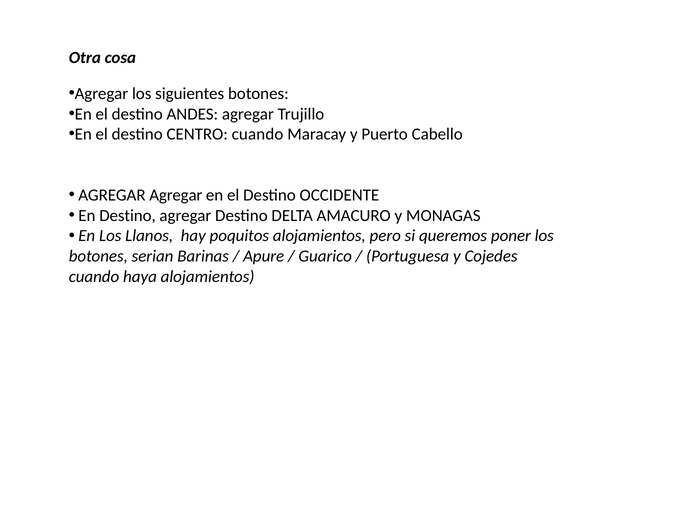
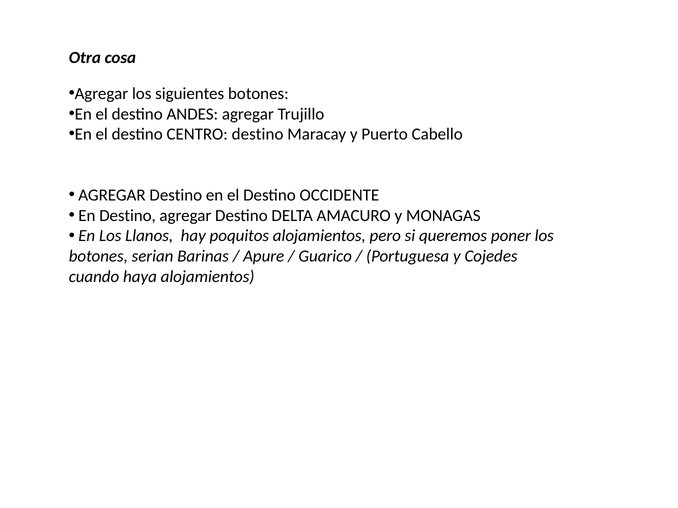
CENTRO cuando: cuando -> destino
Agregar at (176, 195): Agregar -> Destino
